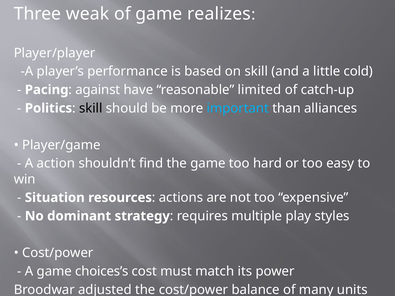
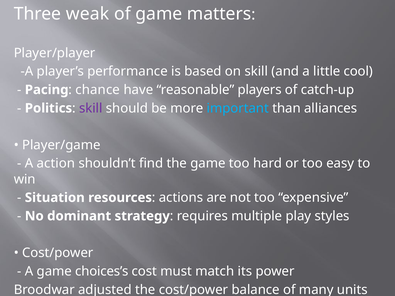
realizes: realizes -> matters
cold: cold -> cool
against: against -> chance
limited: limited -> players
skill at (91, 108) colour: black -> purple
